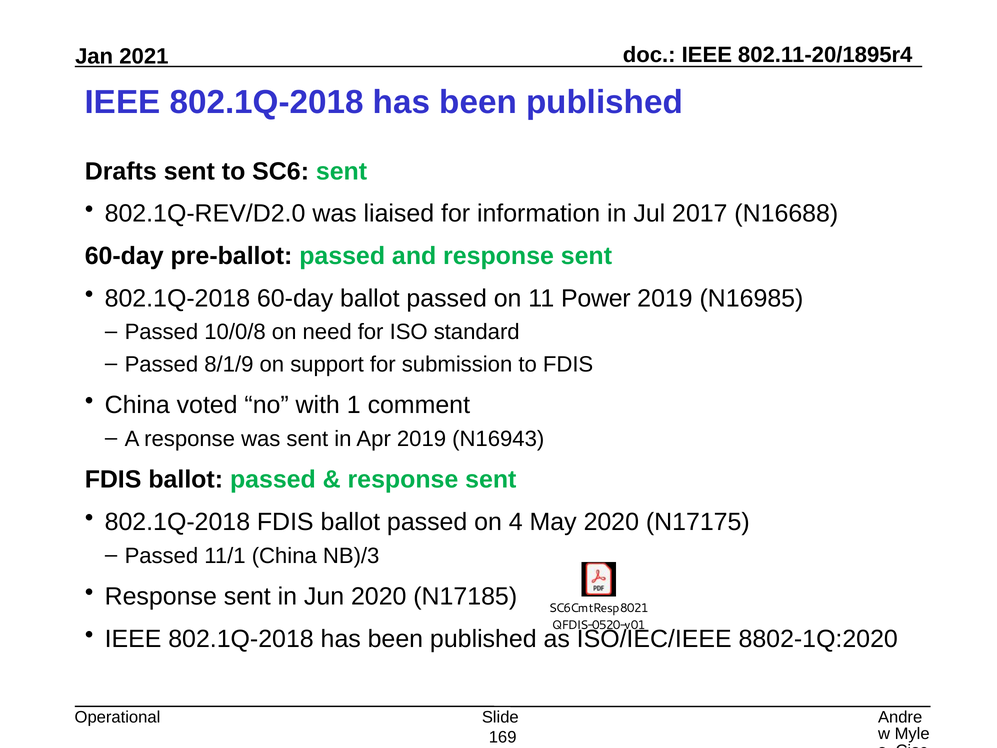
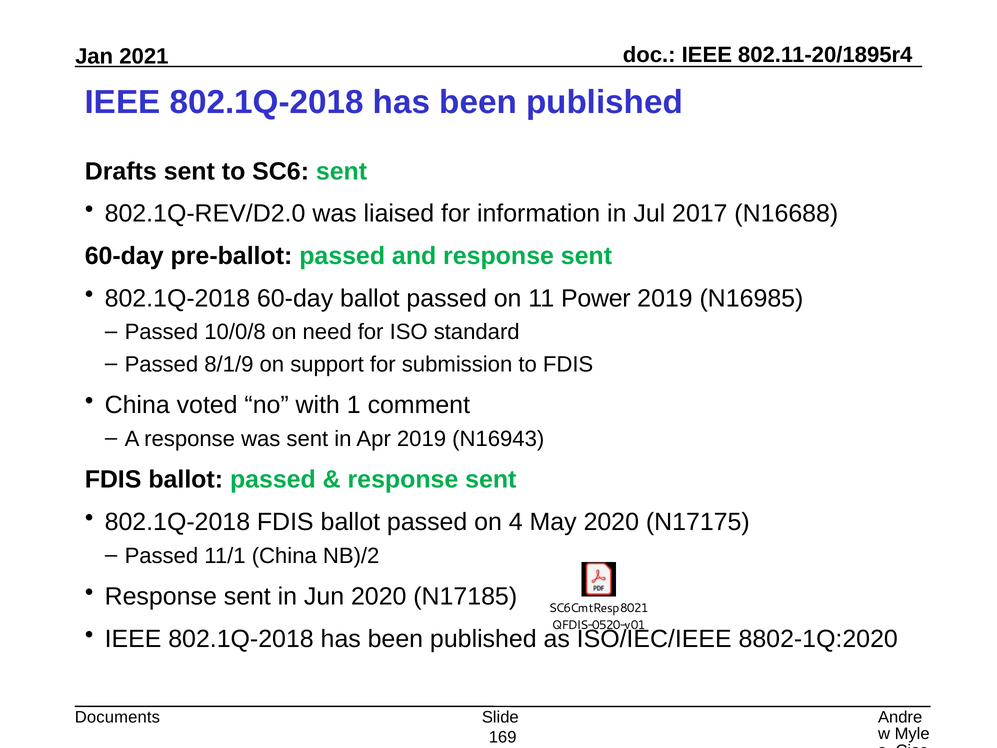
NB)/3: NB)/3 -> NB)/2
Operational: Operational -> Documents
